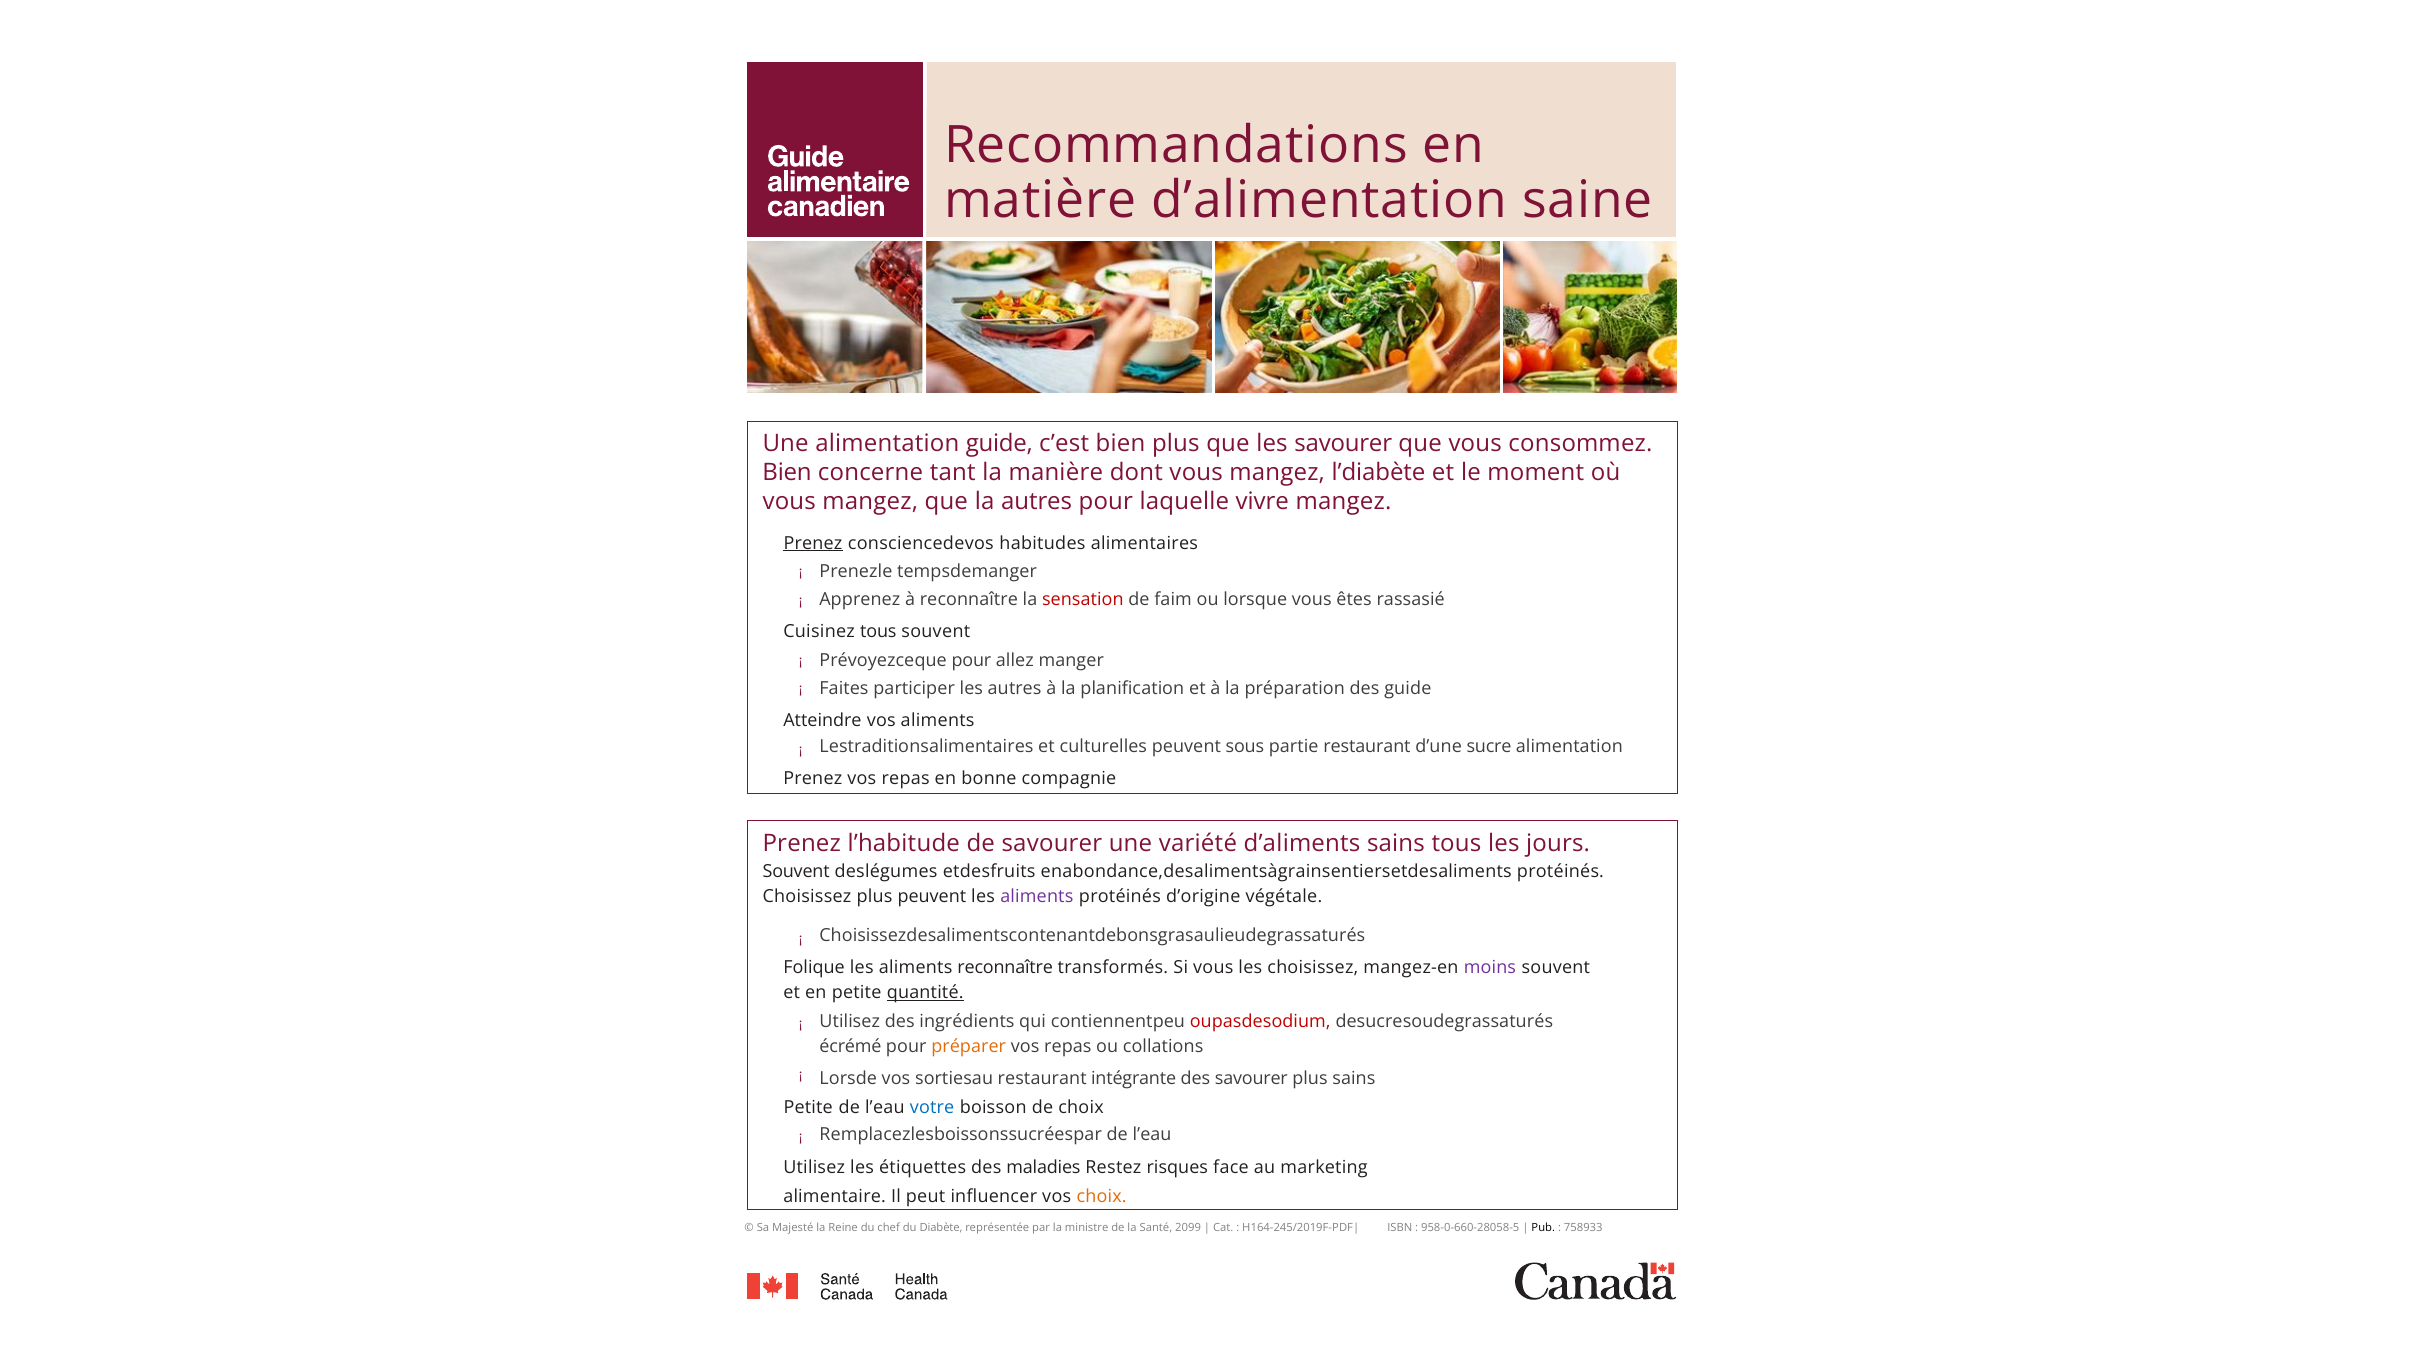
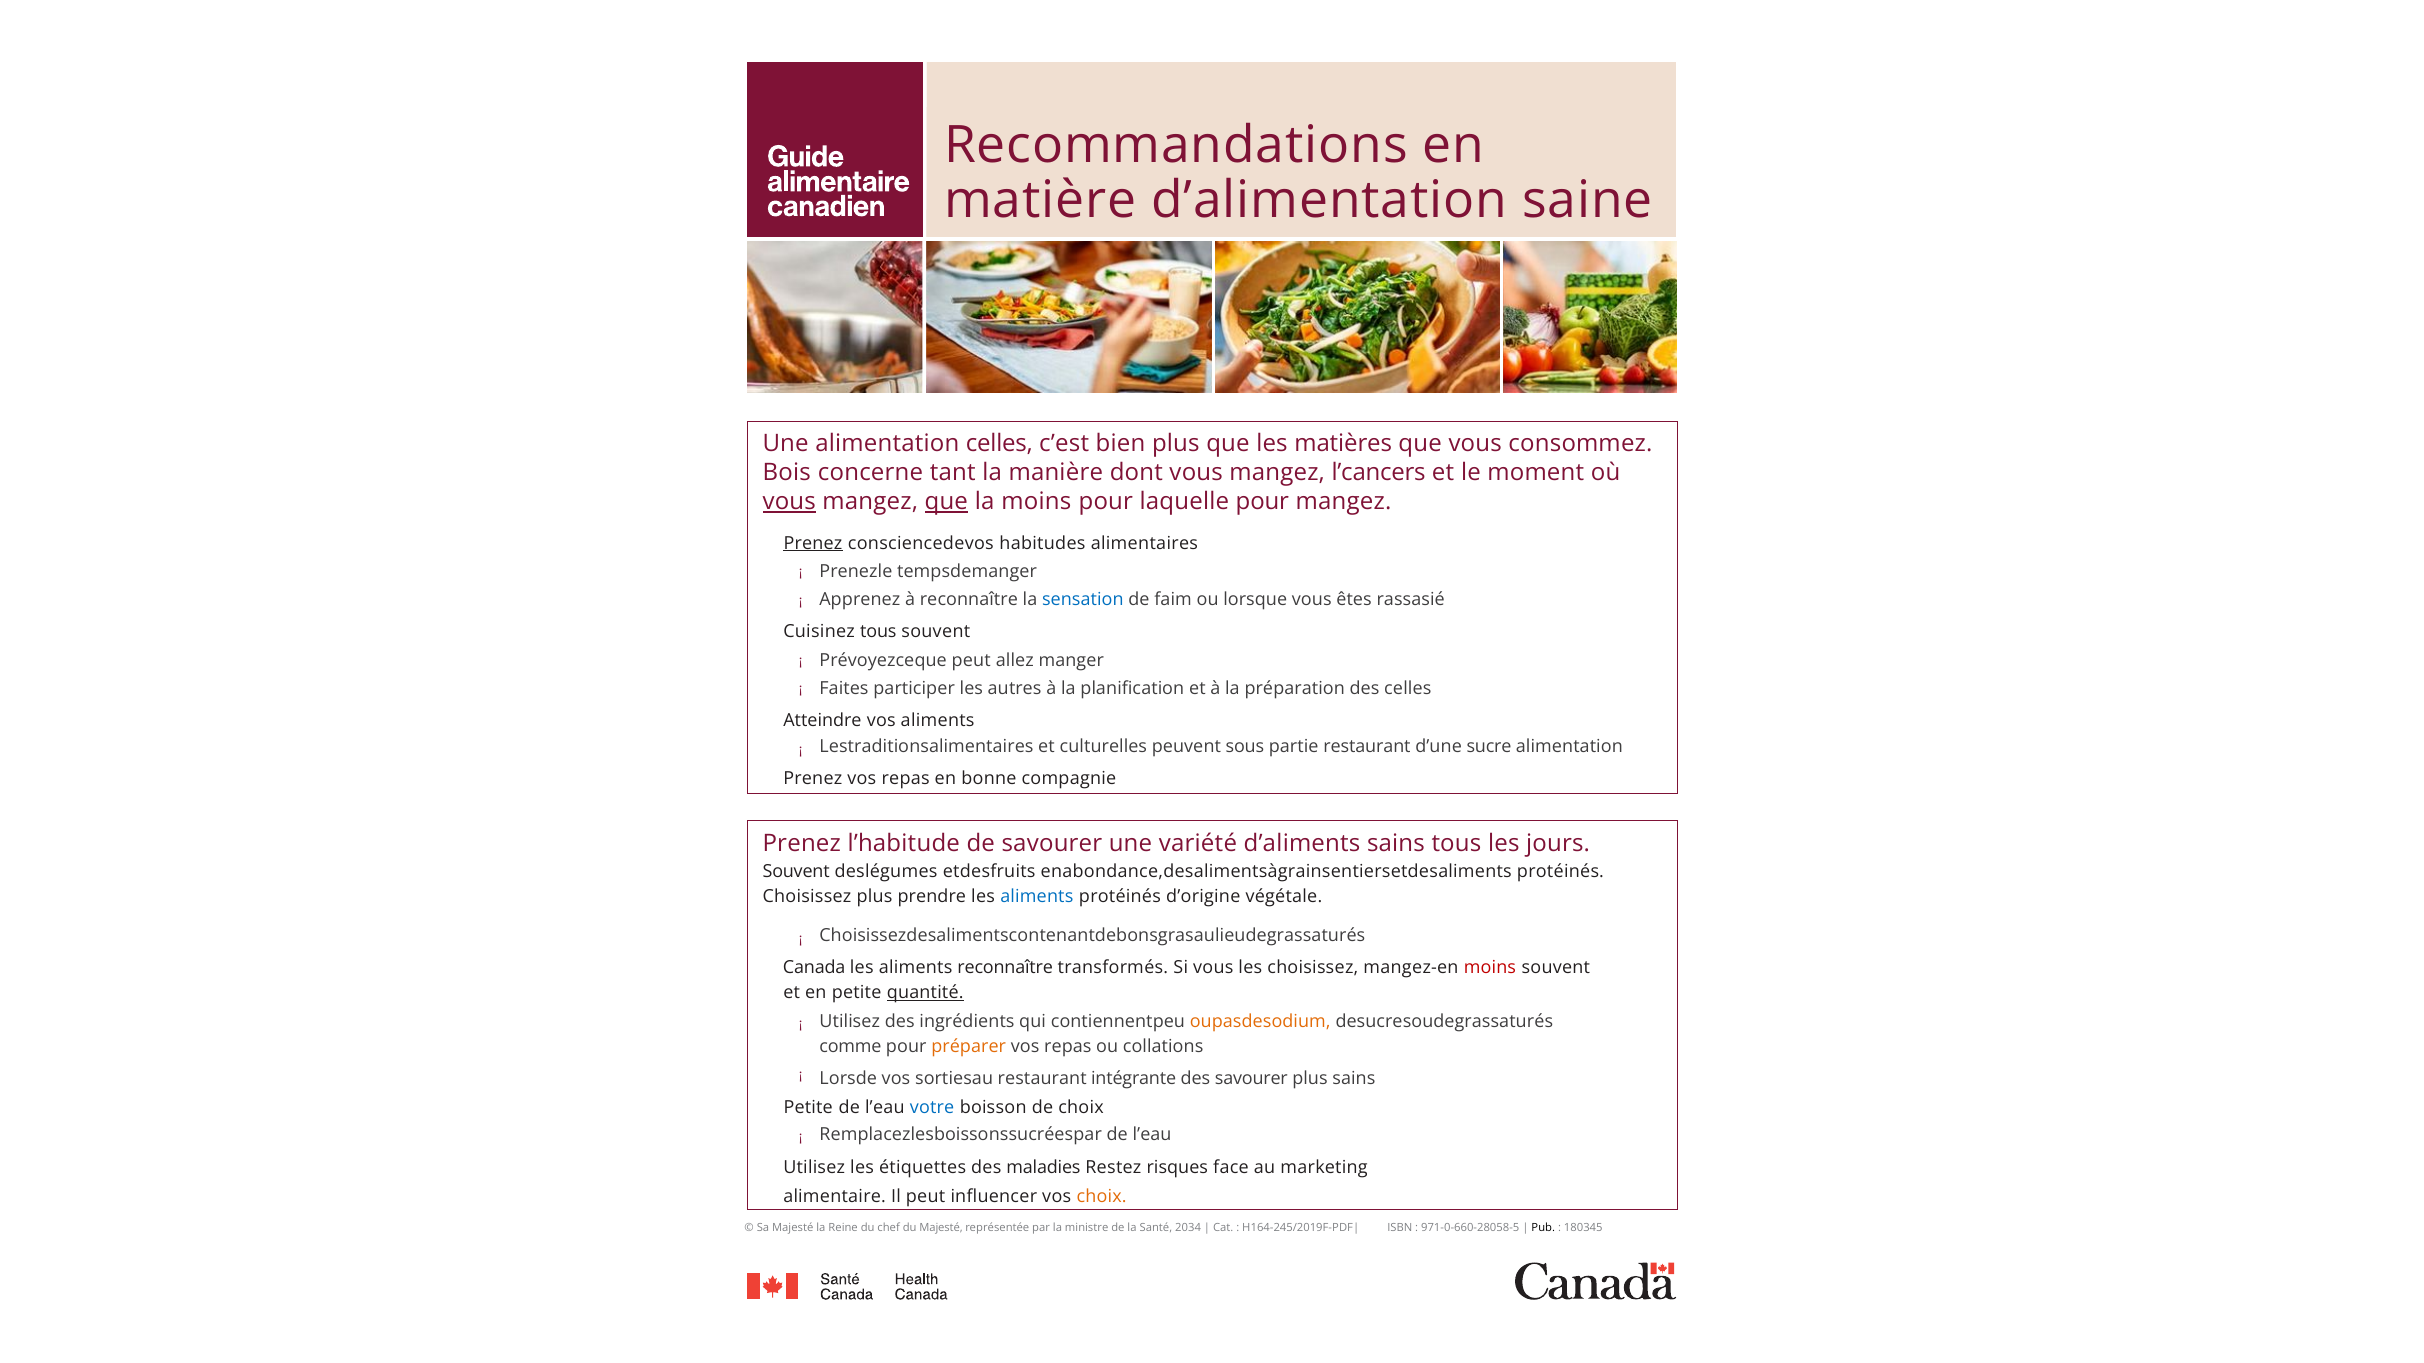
alimentation guide: guide -> celles
les savourer: savourer -> matières
Bien at (787, 473): Bien -> Bois
l’diabète: l’diabète -> l’cancers
vous at (789, 502) underline: none -> present
que at (946, 502) underline: none -> present
la autres: autres -> moins
laquelle vivre: vivre -> pour
sensation colour: red -> blue
Prévoyezceque pour: pour -> peut
des guide: guide -> celles
plus peuvent: peuvent -> prendre
aliments at (1037, 897) colour: purple -> blue
Folique: Folique -> Canada
moins at (1490, 968) colour: purple -> red
oupasdesodium colour: red -> orange
écrémé: écrémé -> comme
du Diabète: Diabète -> Majesté
2099: 2099 -> 2034
958-0-660-28058-5: 958-0-660-28058-5 -> 971-0-660-28058-5
758933: 758933 -> 180345
